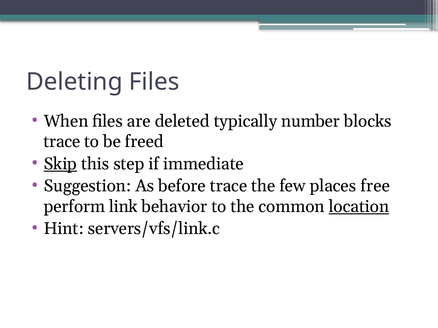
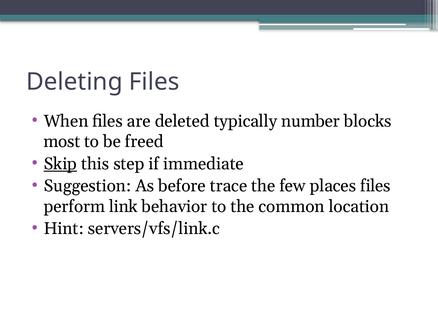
trace at (62, 142): trace -> most
places free: free -> files
location underline: present -> none
